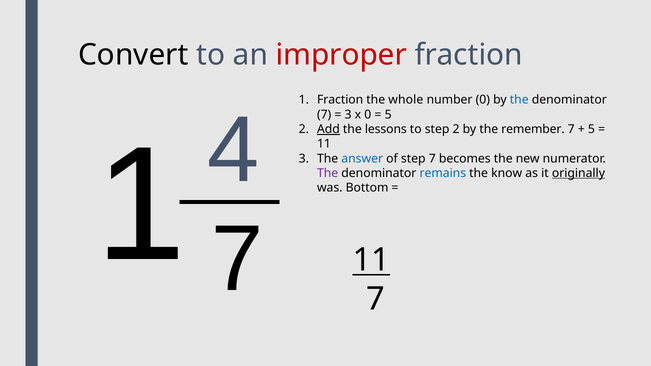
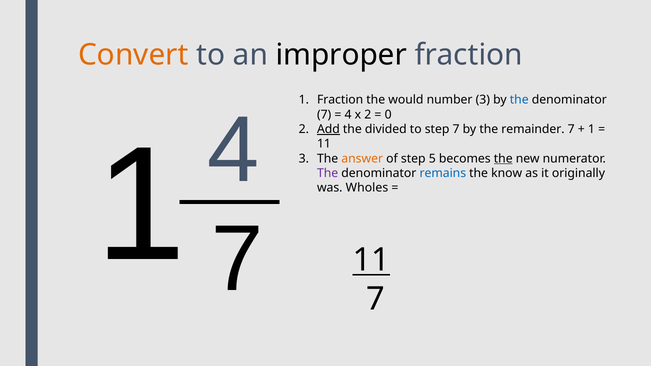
Convert colour: black -> orange
improper colour: red -> black
whole: whole -> would
number 0: 0 -> 3
3 at (348, 115): 3 -> 4
x 0: 0 -> 2
5 at (388, 115): 5 -> 0
lessons: lessons -> divided
step 2: 2 -> 7
remember: remember -> remainder
5 at (591, 129): 5 -> 1
answer colour: blue -> orange
step 7: 7 -> 5
the at (503, 159) underline: none -> present
originally underline: present -> none
Bottom: Bottom -> Wholes
